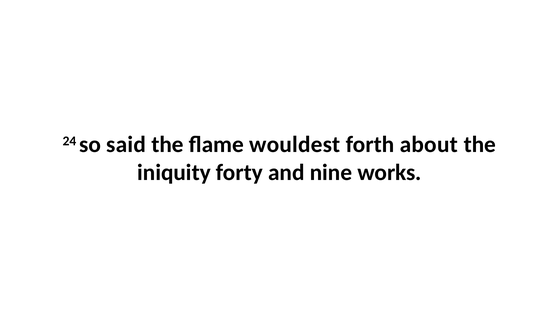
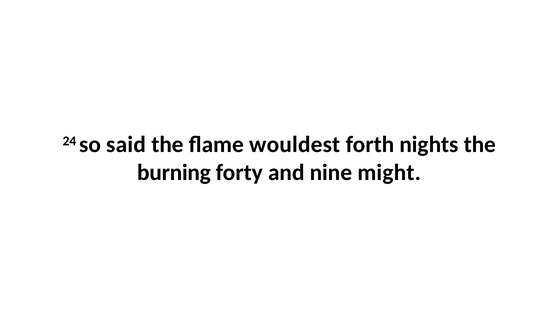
about: about -> nights
iniquity: iniquity -> burning
works: works -> might
